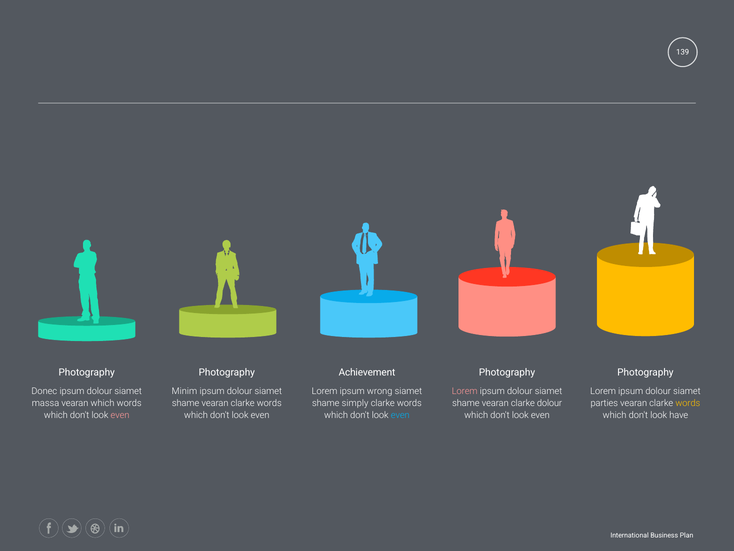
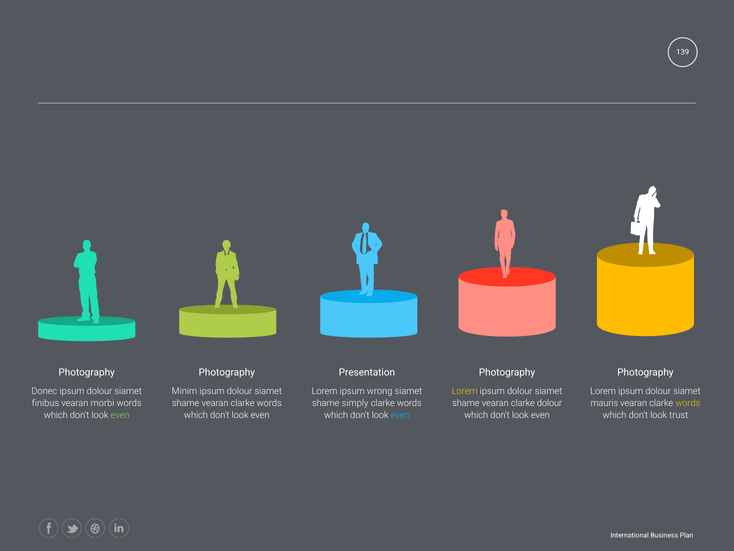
Achievement: Achievement -> Presentation
Lorem at (465, 391) colour: pink -> yellow
massa: massa -> finibus
vearan which: which -> morbi
parties: parties -> mauris
even at (120, 415) colour: pink -> light green
have: have -> trust
